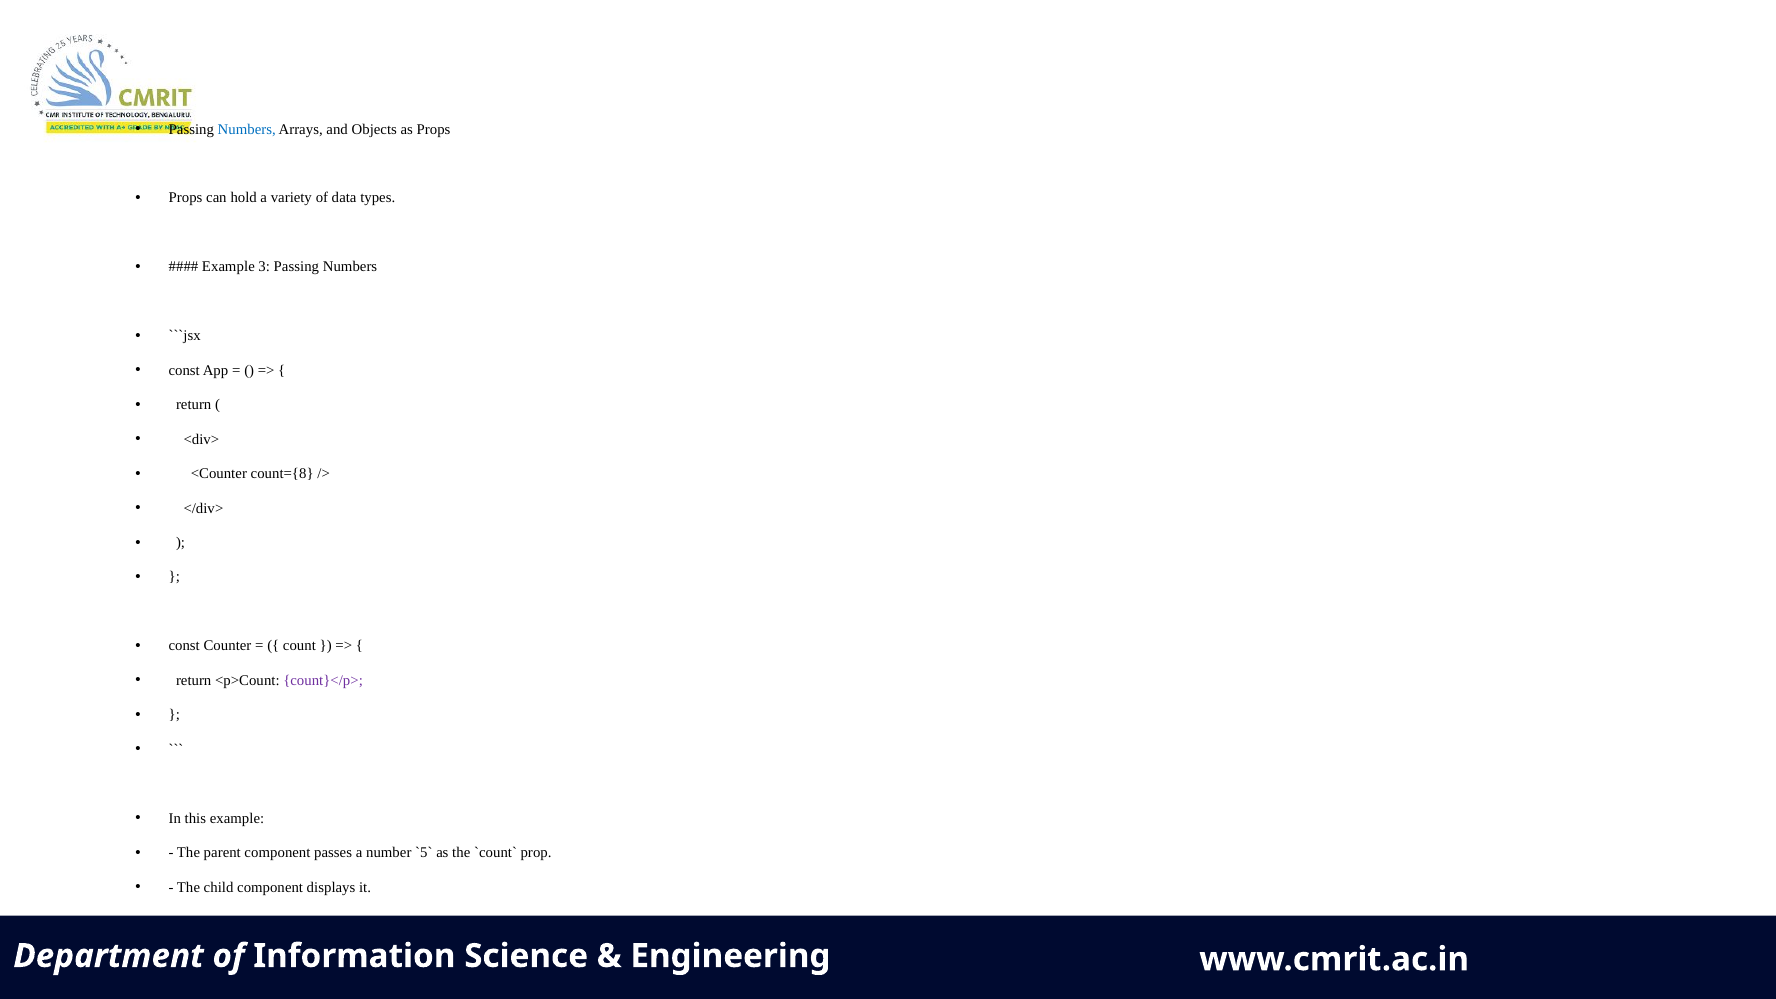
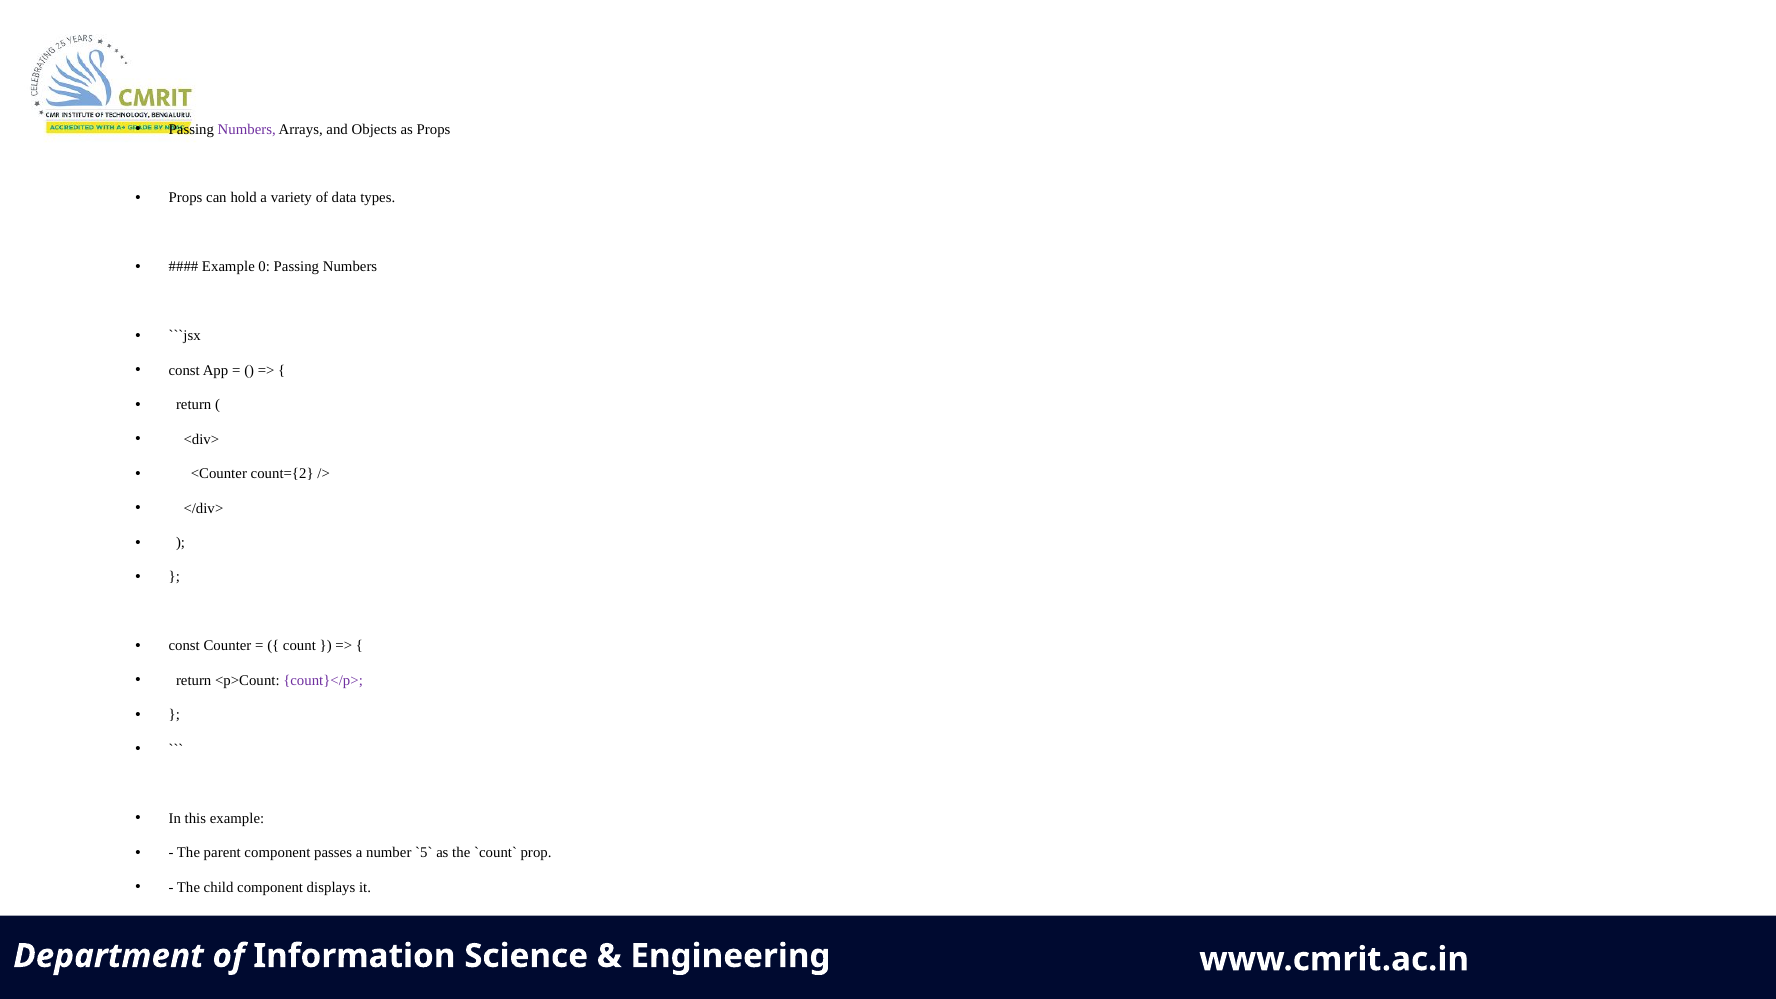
Numbers at (247, 129) colour: blue -> purple
3: 3 -> 0
count={8: count={8 -> count={2
